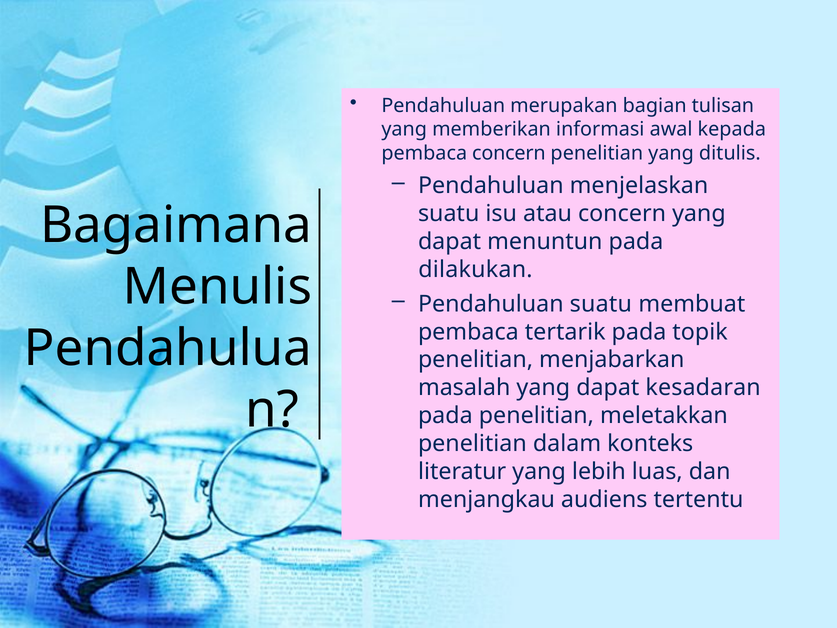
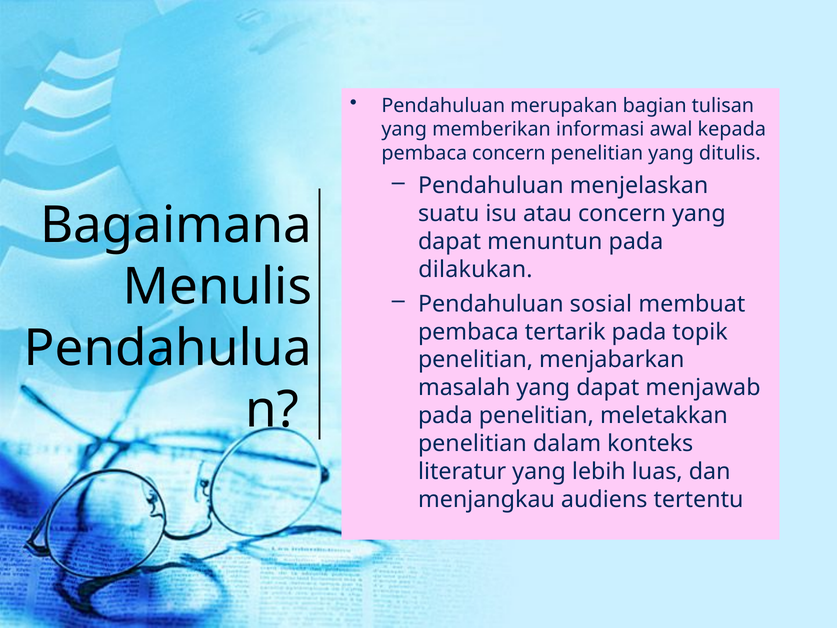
Pendahuluan suatu: suatu -> sosial
kesadaran: kesadaran -> menjawab
